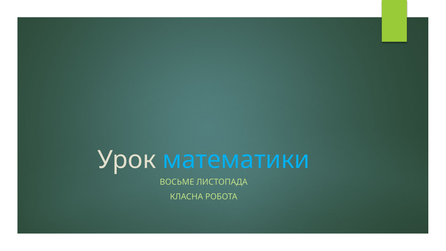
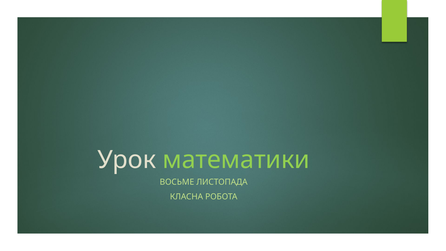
математики colour: light blue -> light green
